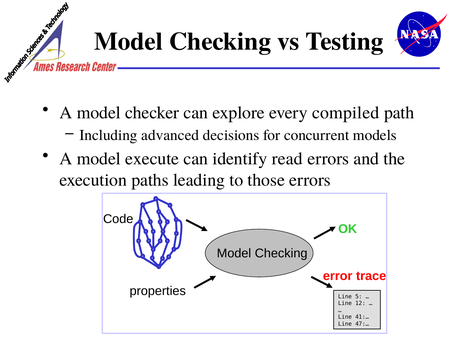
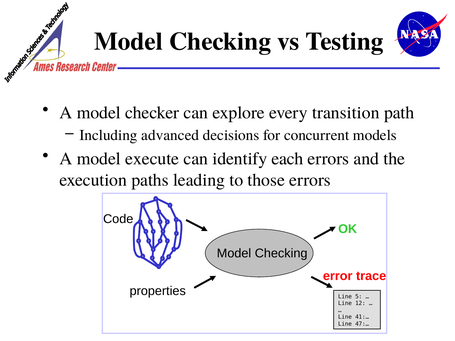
compiled: compiled -> transition
read: read -> each
